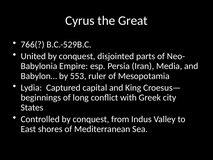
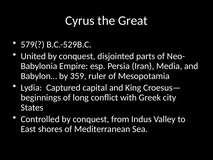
766(: 766( -> 579(
553: 553 -> 359
